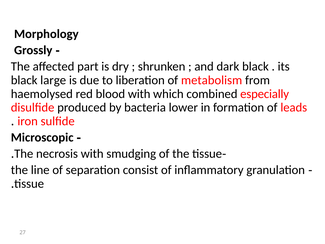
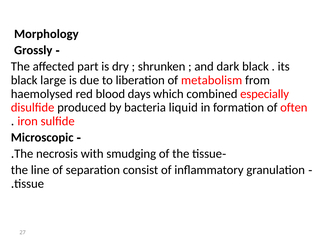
blood with: with -> days
lower: lower -> liquid
leads: leads -> often
